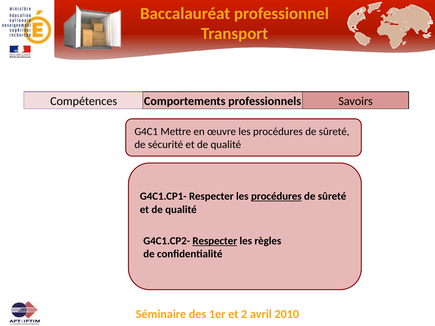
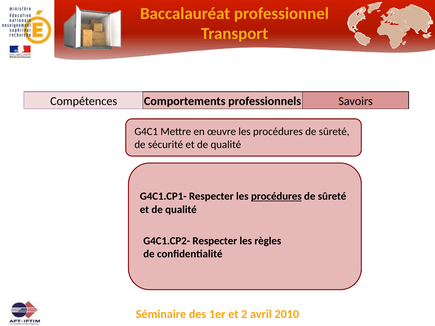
Respecter at (215, 241) underline: present -> none
